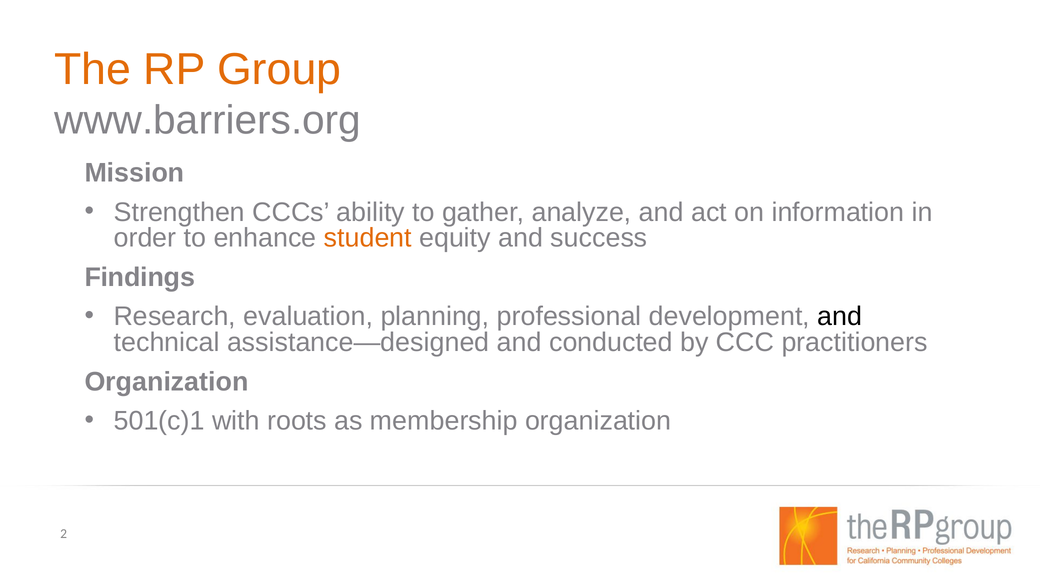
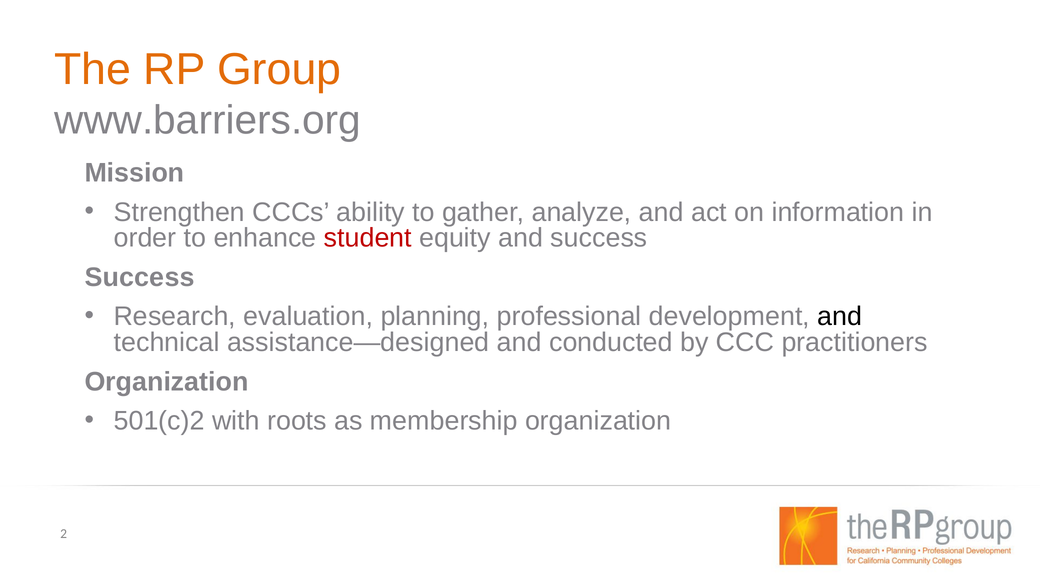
student colour: orange -> red
Findings at (140, 277): Findings -> Success
501(c)1: 501(c)1 -> 501(c)2
